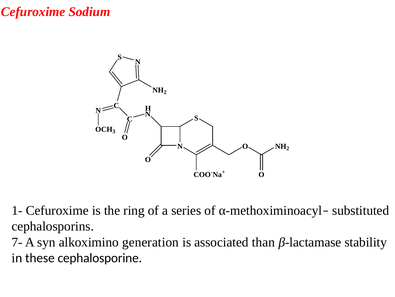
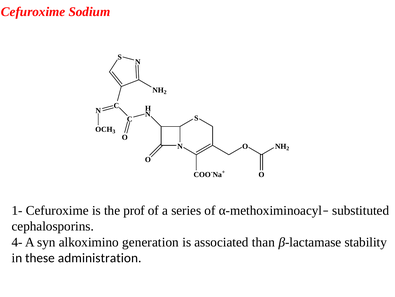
ring: ring -> prof
7-: 7- -> 4-
cephalosporine: cephalosporine -> administration
